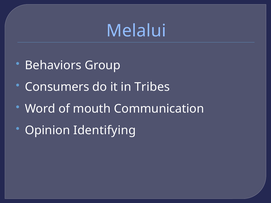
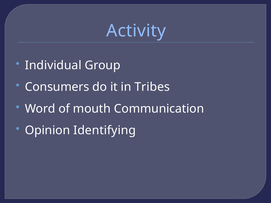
Melalui: Melalui -> Activity
Behaviors: Behaviors -> Individual
